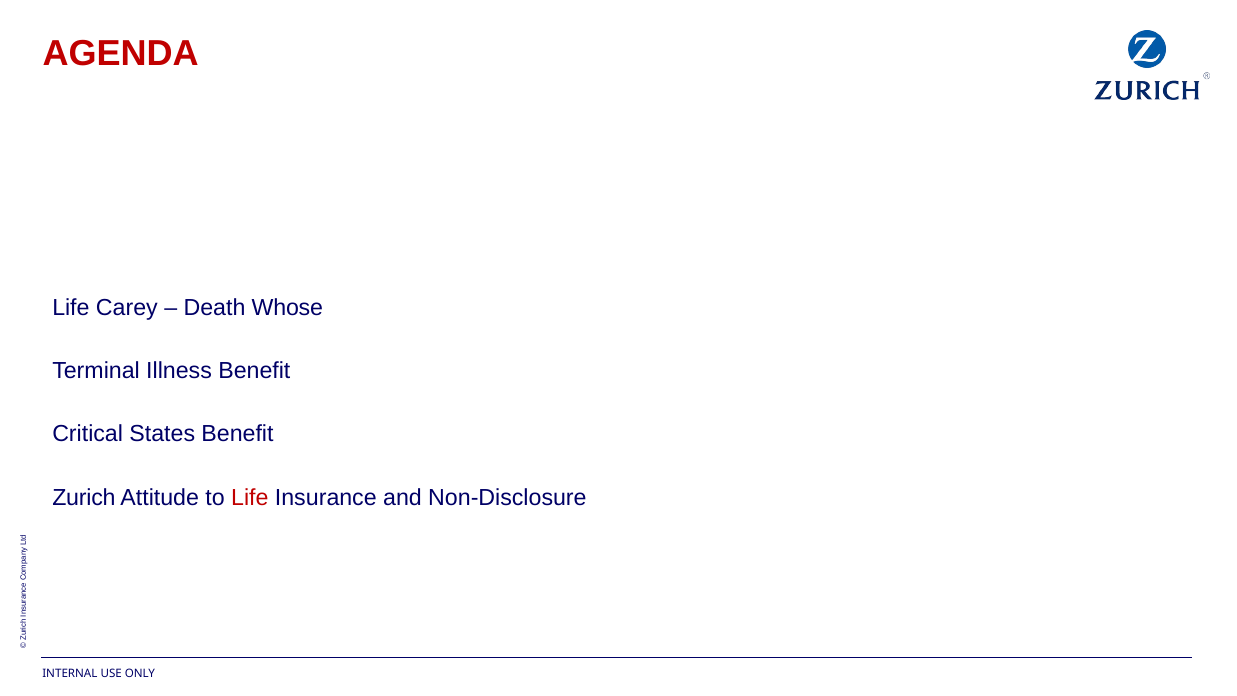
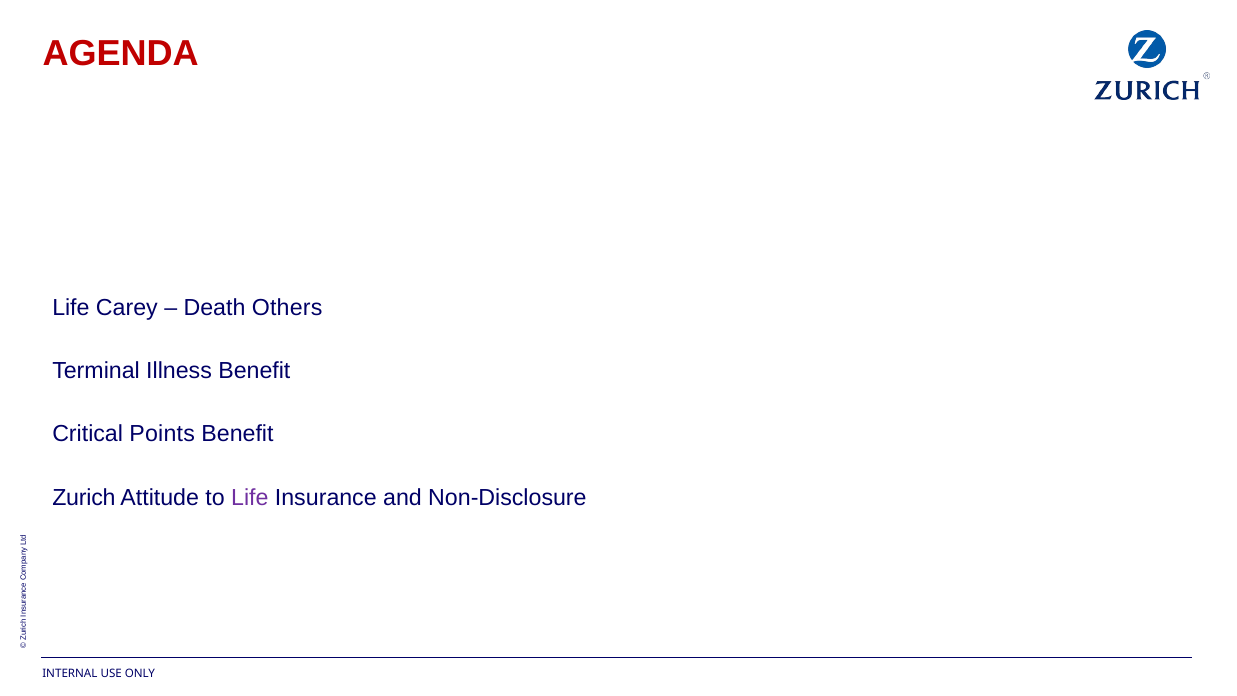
Whose: Whose -> Others
States: States -> Points
Life at (250, 497) colour: red -> purple
